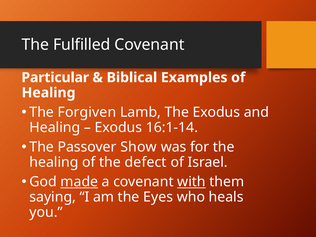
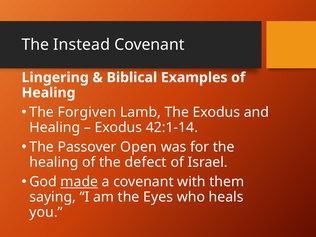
Fulfilled: Fulfilled -> Instead
Particular: Particular -> Lingering
16:1-14: 16:1-14 -> 42:1-14
Show: Show -> Open
with underline: present -> none
